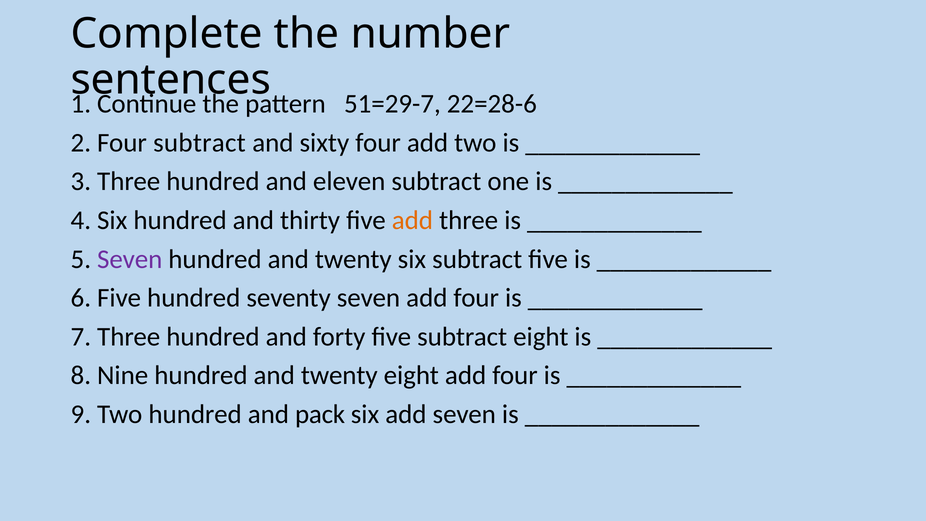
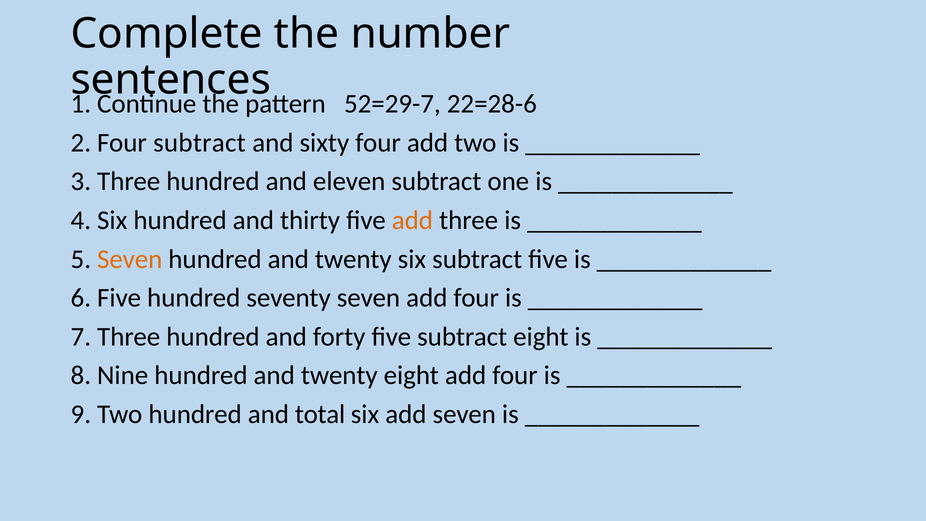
51=29-7: 51=29-7 -> 52=29-7
Seven at (130, 259) colour: purple -> orange
pack: pack -> total
